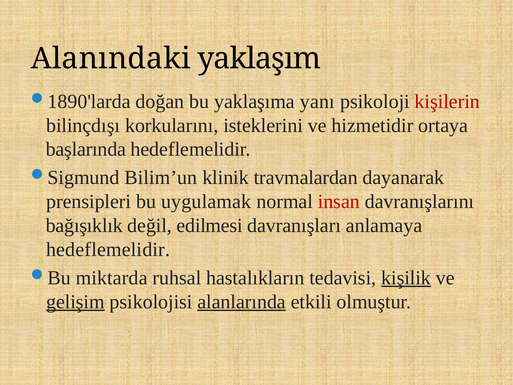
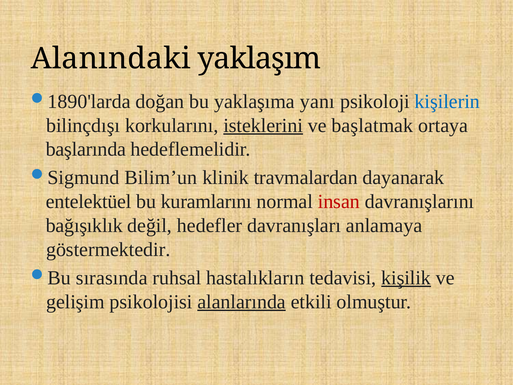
kişilerin colour: red -> blue
isteklerini underline: none -> present
hizmetidir: hizmetidir -> başlatmak
prensipleri: prensipleri -> entelektüel
uygulamak: uygulamak -> kuramlarını
edilmesi: edilmesi -> hedefler
hedeflemelidir at (108, 249): hedeflemelidir -> göstermektedir
miktarda: miktarda -> sırasında
gelişim underline: present -> none
